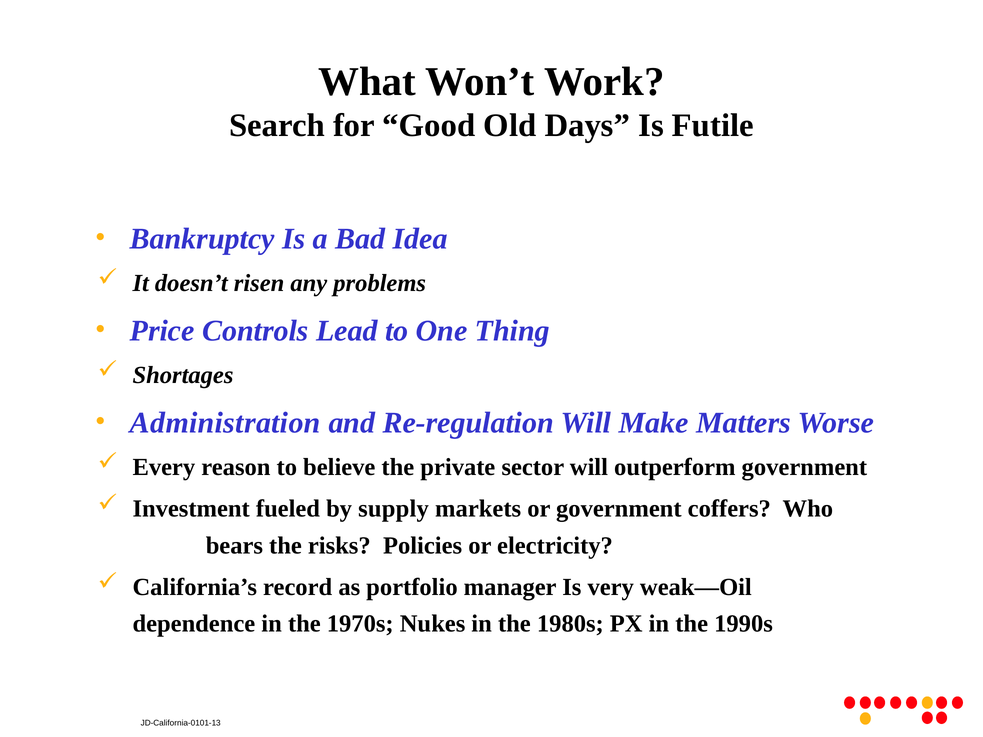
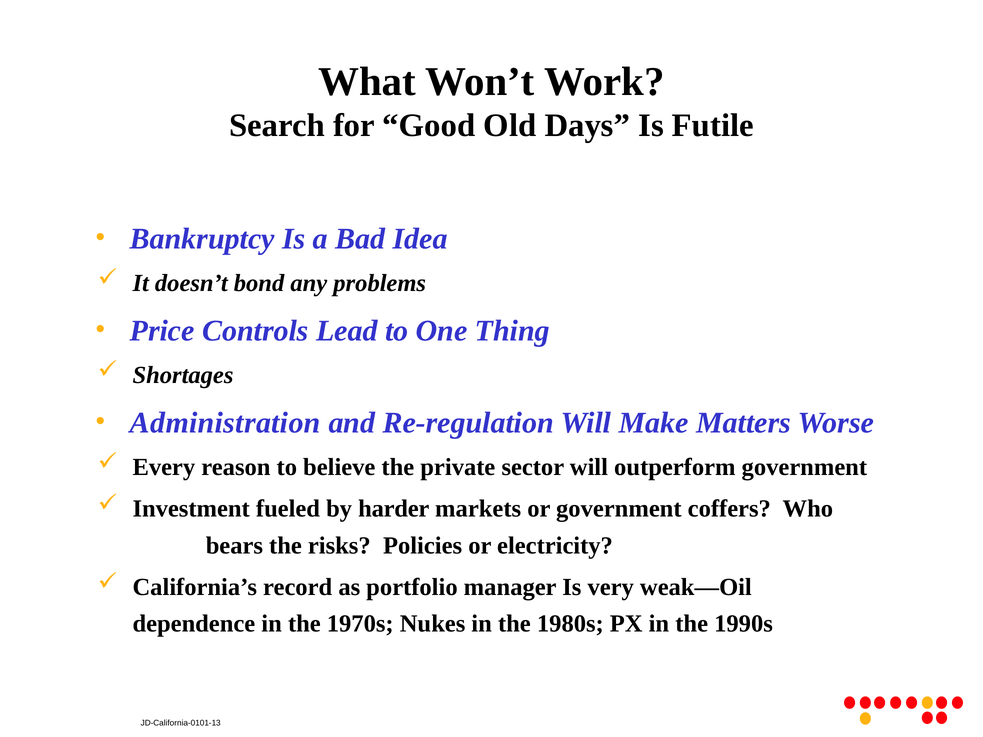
risen: risen -> bond
supply: supply -> harder
